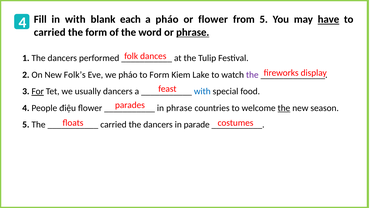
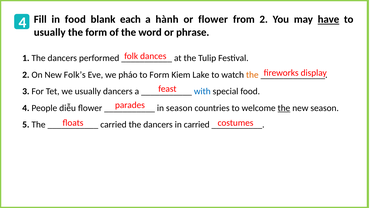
in with: with -> food
a pháo: pháo -> hành
from 5: 5 -> 2
carried at (50, 32): carried -> usually
phrase at (193, 32) underline: present -> none
the at (252, 75) colour: purple -> orange
For underline: present -> none
điệu: điệu -> diễu
in phrase: phrase -> season
in parade: parade -> carried
